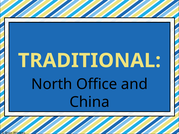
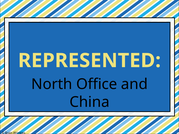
TRADITIONAL: TRADITIONAL -> REPRESENTED
